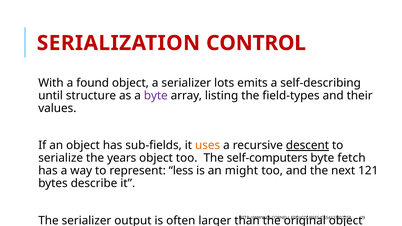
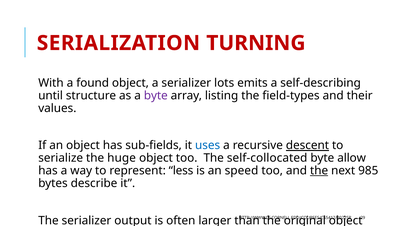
CONTROL: CONTROL -> TURNING
uses colour: orange -> blue
years: years -> huge
self-computers: self-computers -> self-collocated
fetch: fetch -> allow
might: might -> speed
the at (319, 171) underline: none -> present
121: 121 -> 985
